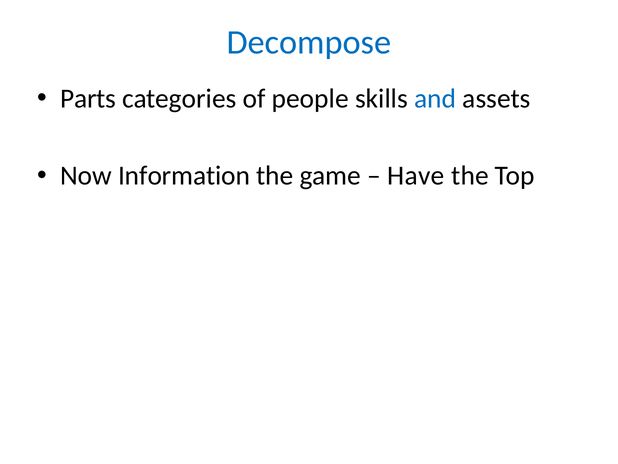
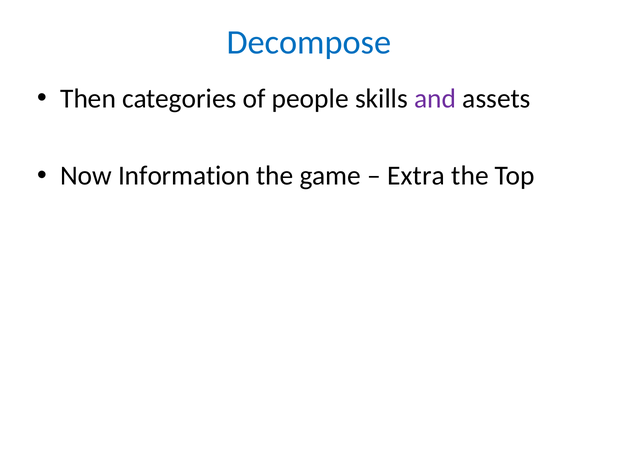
Parts: Parts -> Then
and colour: blue -> purple
Have: Have -> Extra
